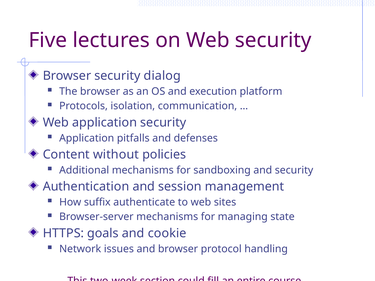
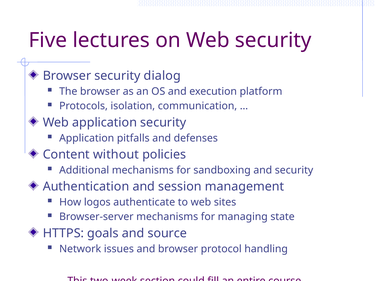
suffix: suffix -> logos
cookie: cookie -> source
